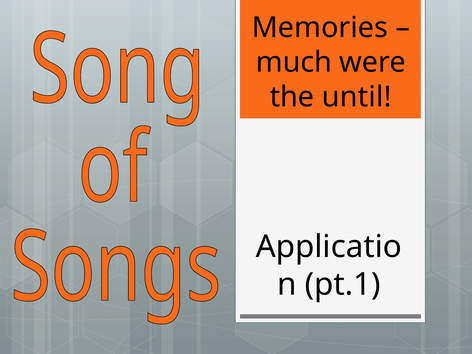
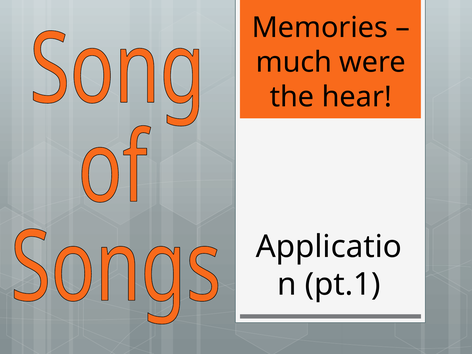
until: until -> hear
